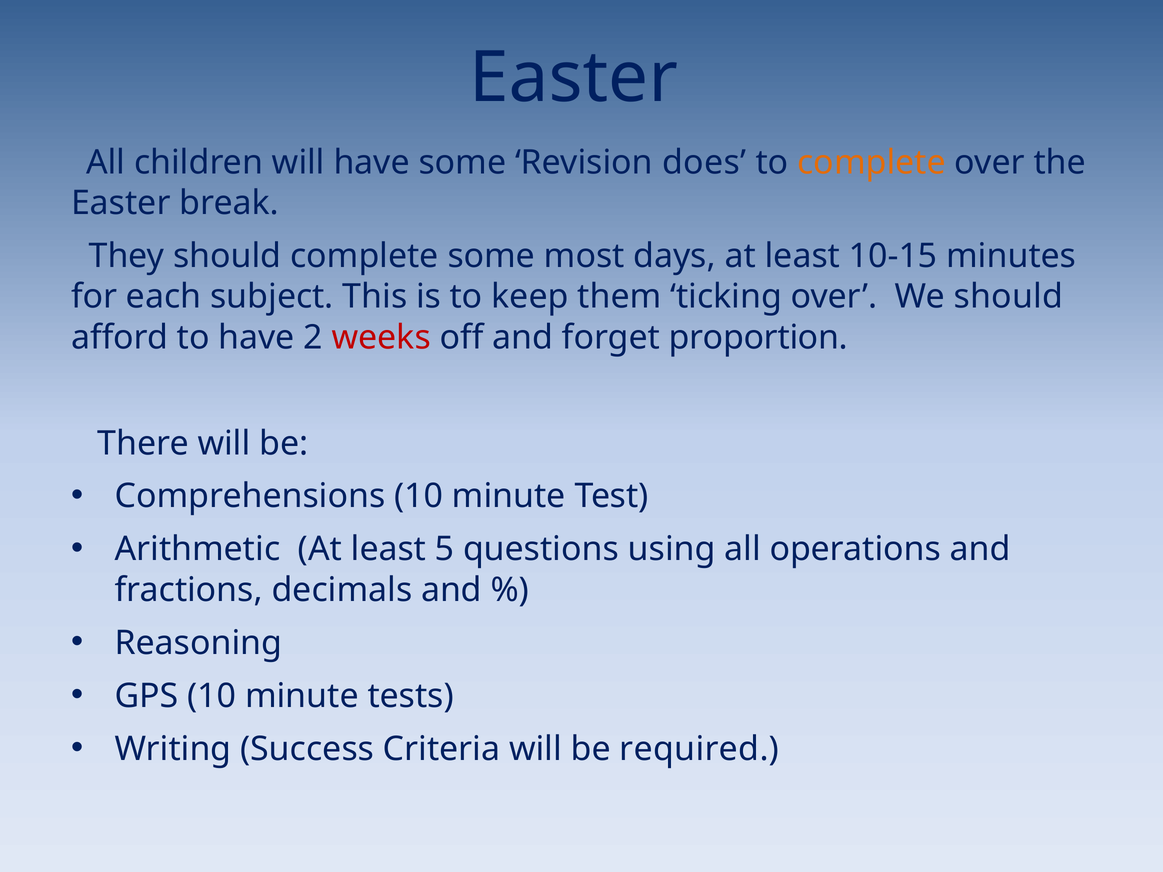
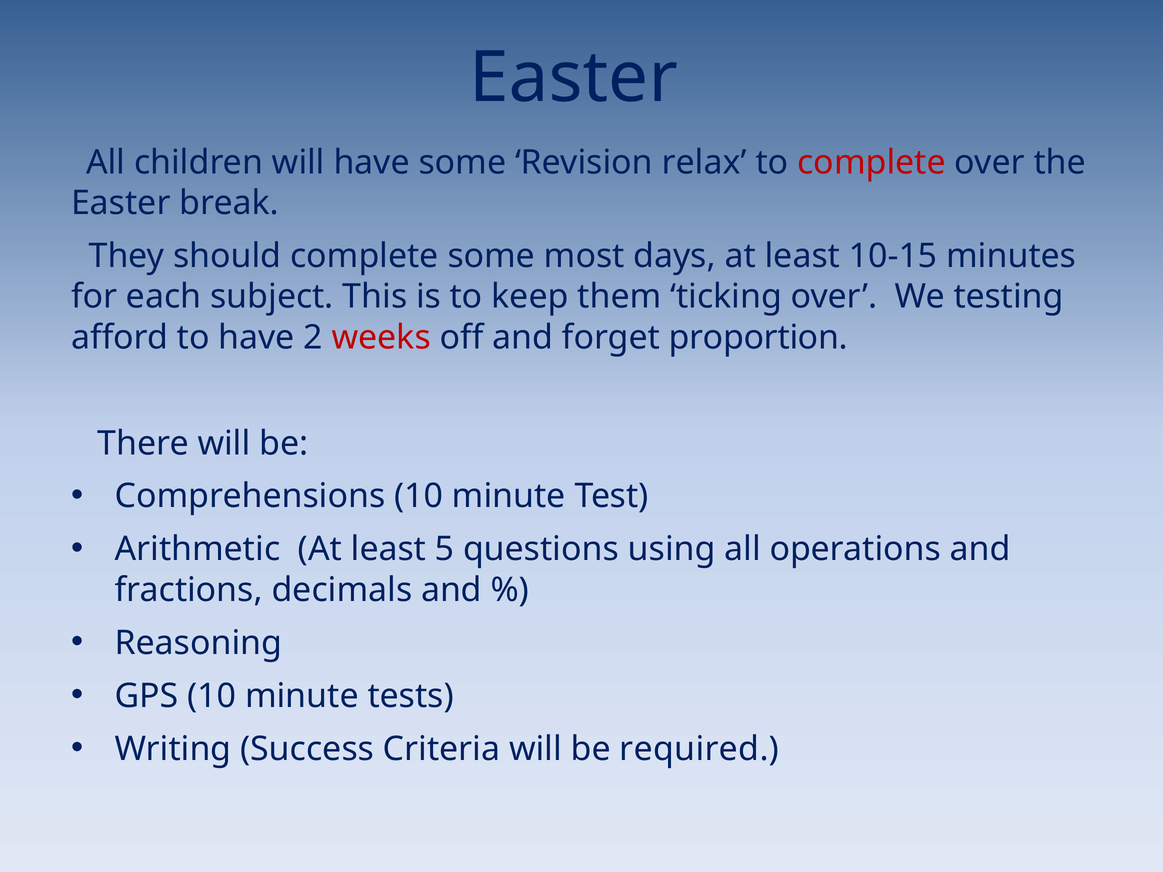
does: does -> relax
complete at (871, 162) colour: orange -> red
We should: should -> testing
